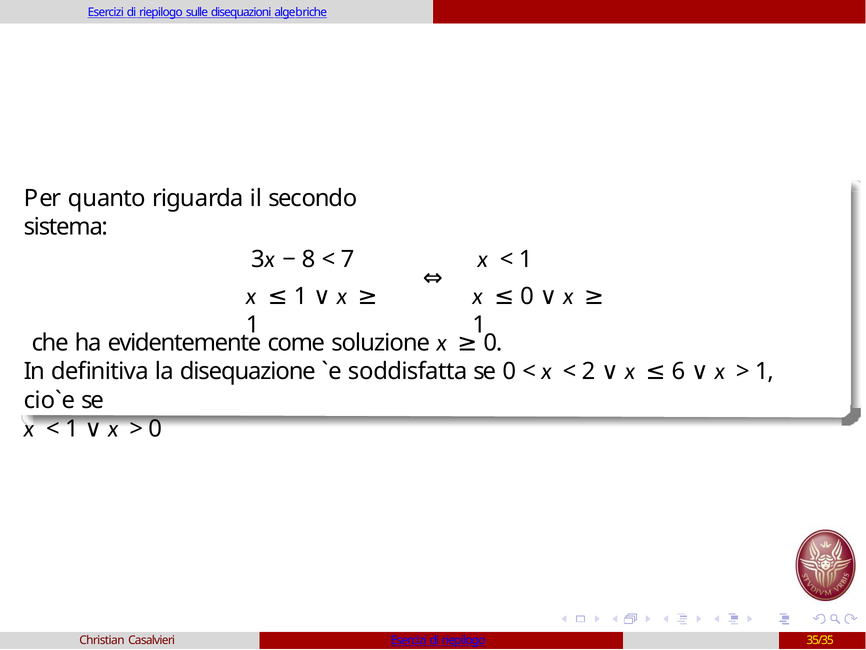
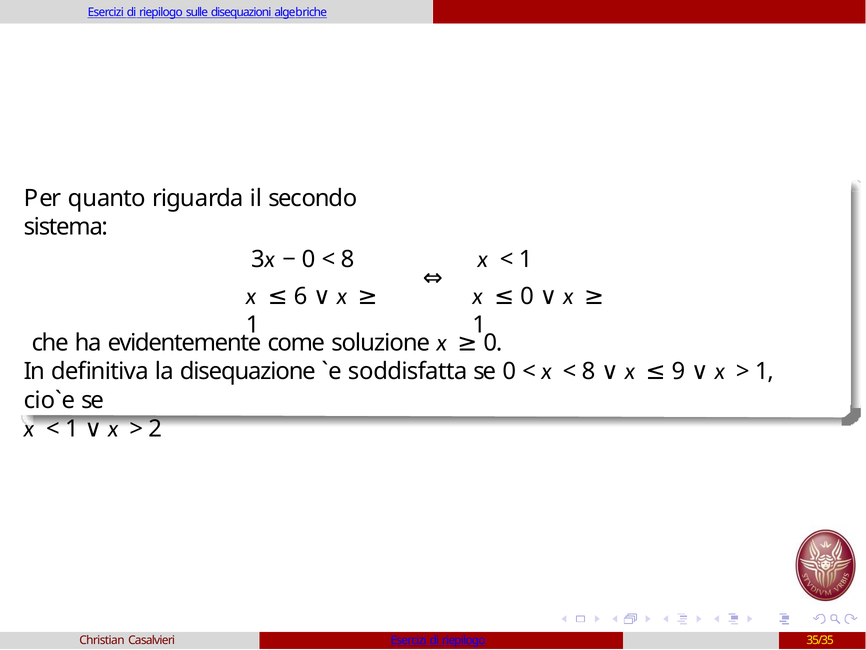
8 at (309, 260): 8 -> 0
7 at (348, 260): 7 -> 8
1 at (301, 296): 1 -> 6
2 at (589, 372): 2 -> 8
6: 6 -> 9
0 at (155, 429): 0 -> 2
